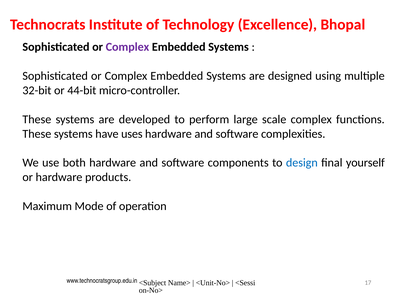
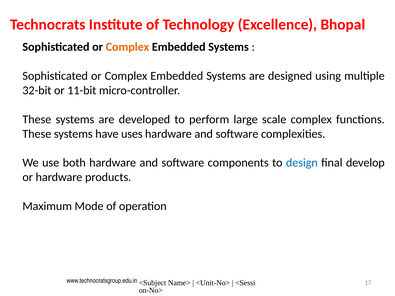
Complex at (127, 47) colour: purple -> orange
44-bit: 44-bit -> 11-bit
yourself: yourself -> develop
